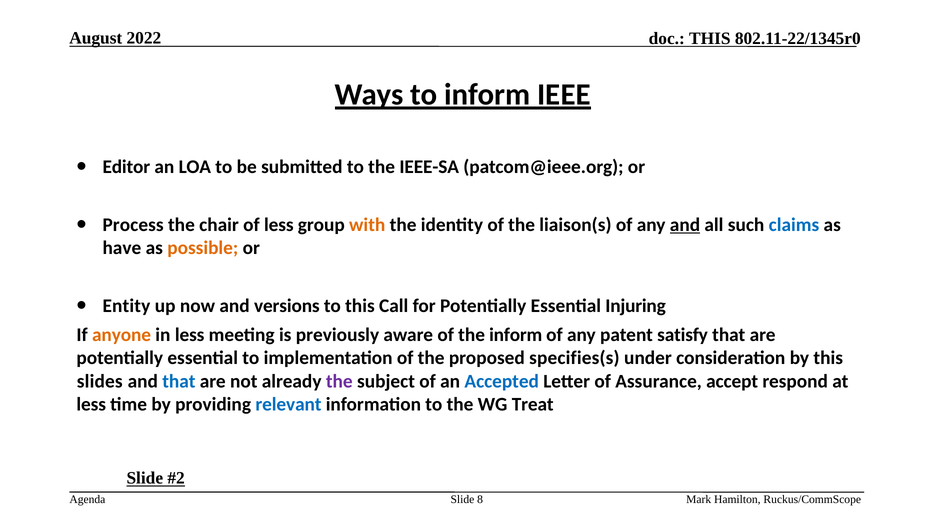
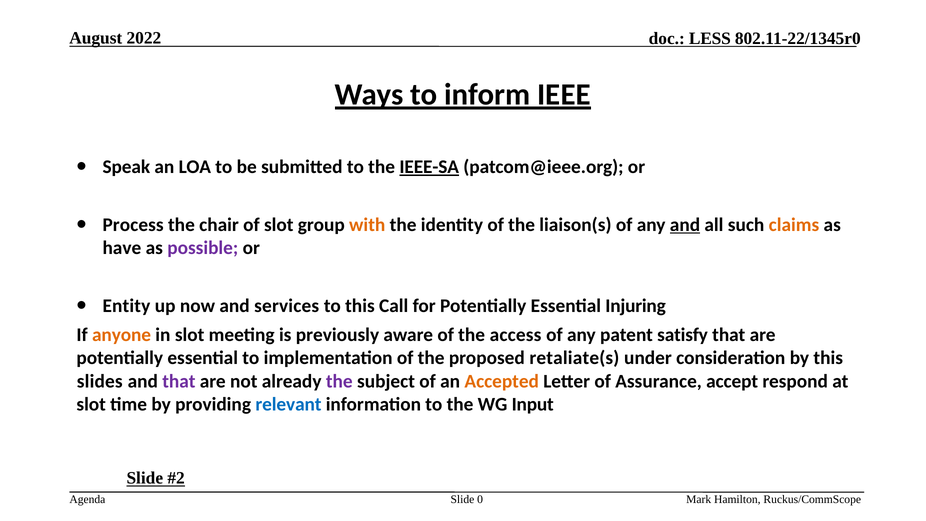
THIS at (710, 39): THIS -> LESS
Editor: Editor -> Speak
IEEE-SA underline: none -> present
of less: less -> slot
claims colour: blue -> orange
possible colour: orange -> purple
versions: versions -> services
in less: less -> slot
the inform: inform -> access
specifies(s: specifies(s -> retaliate(s
that at (179, 381) colour: blue -> purple
Accepted colour: blue -> orange
less at (91, 404): less -> slot
Treat: Treat -> Input
8: 8 -> 0
